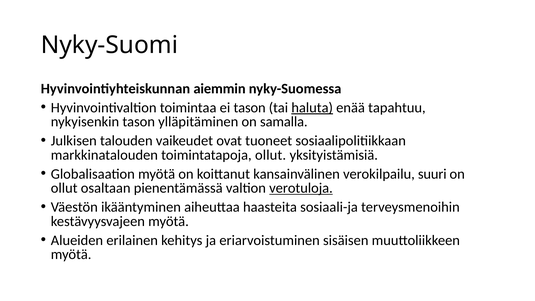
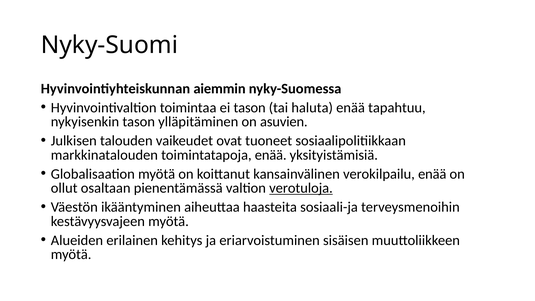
haluta underline: present -> none
samalla: samalla -> asuvien
toimintatapoja ollut: ollut -> enää
verokilpailu suuri: suuri -> enää
